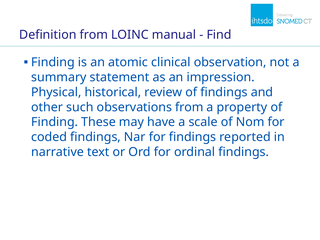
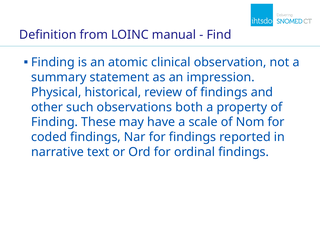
observations from: from -> both
